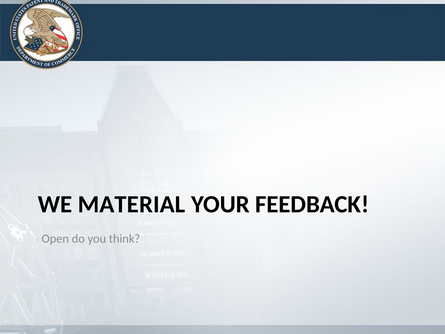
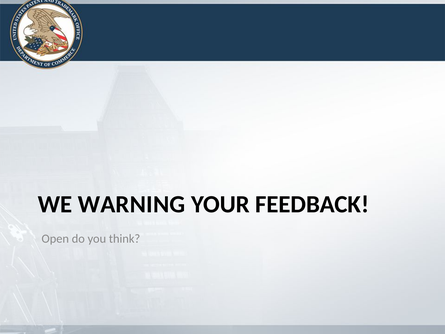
MATERIAL: MATERIAL -> WARNING
